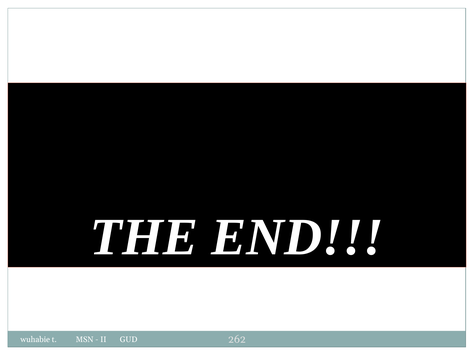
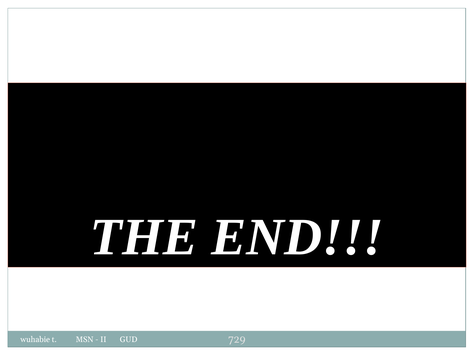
262: 262 -> 729
